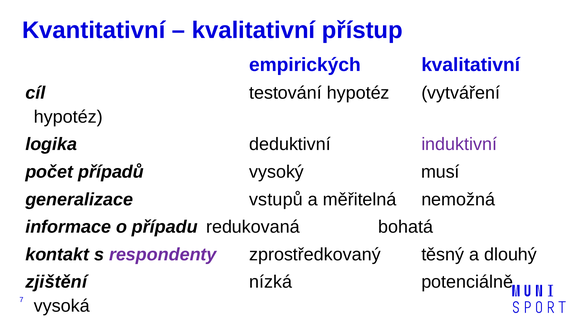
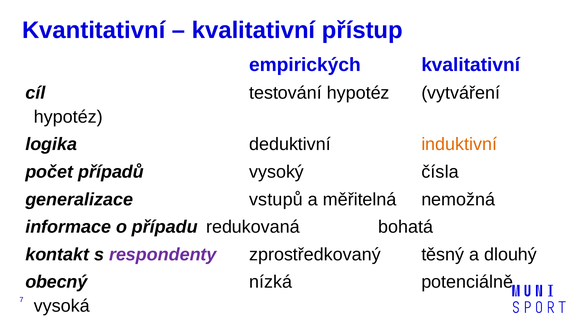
induktivní colour: purple -> orange
musí: musí -> čísla
zjištění: zjištění -> obecný
